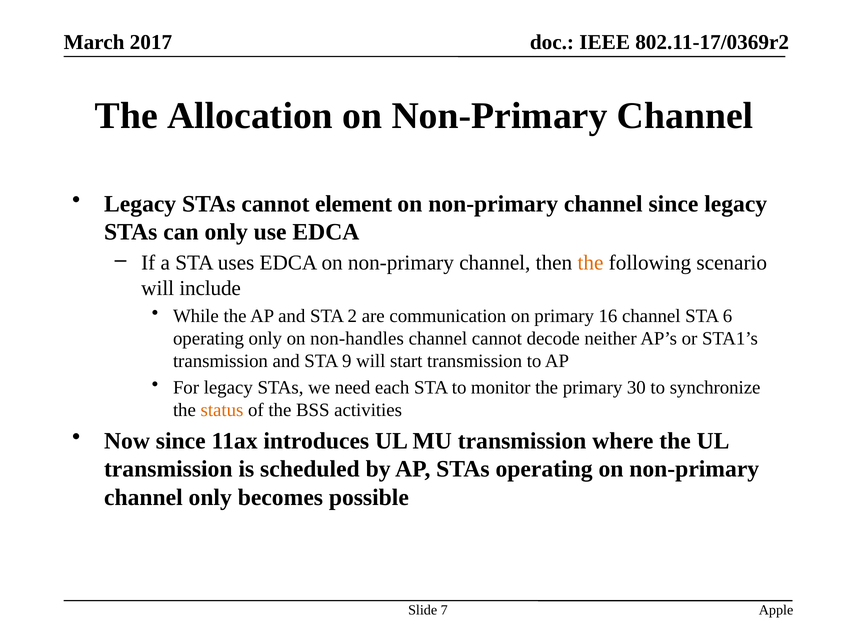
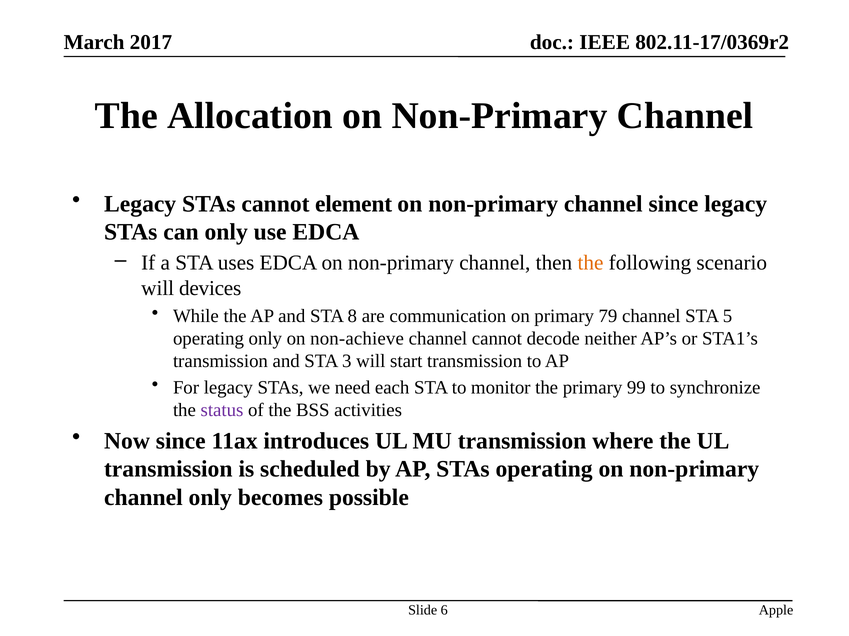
include: include -> devices
2: 2 -> 8
16: 16 -> 79
6: 6 -> 5
non-handles: non-handles -> non-achieve
9: 9 -> 3
30: 30 -> 99
status colour: orange -> purple
7: 7 -> 6
